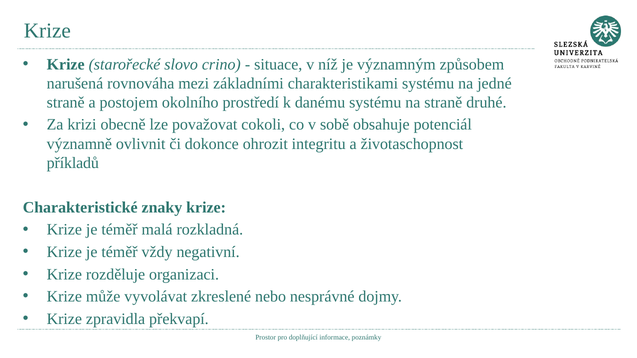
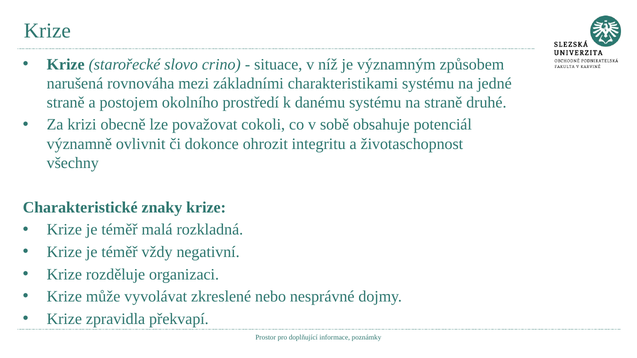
příkladů: příkladů -> všechny
